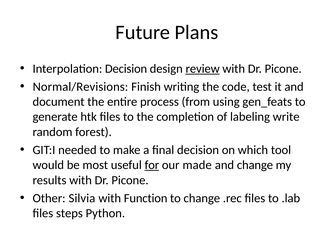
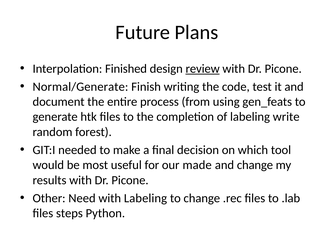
Interpolation Decision: Decision -> Finished
Normal/Revisions: Normal/Revisions -> Normal/Generate
for underline: present -> none
Silvia: Silvia -> Need
with Function: Function -> Labeling
